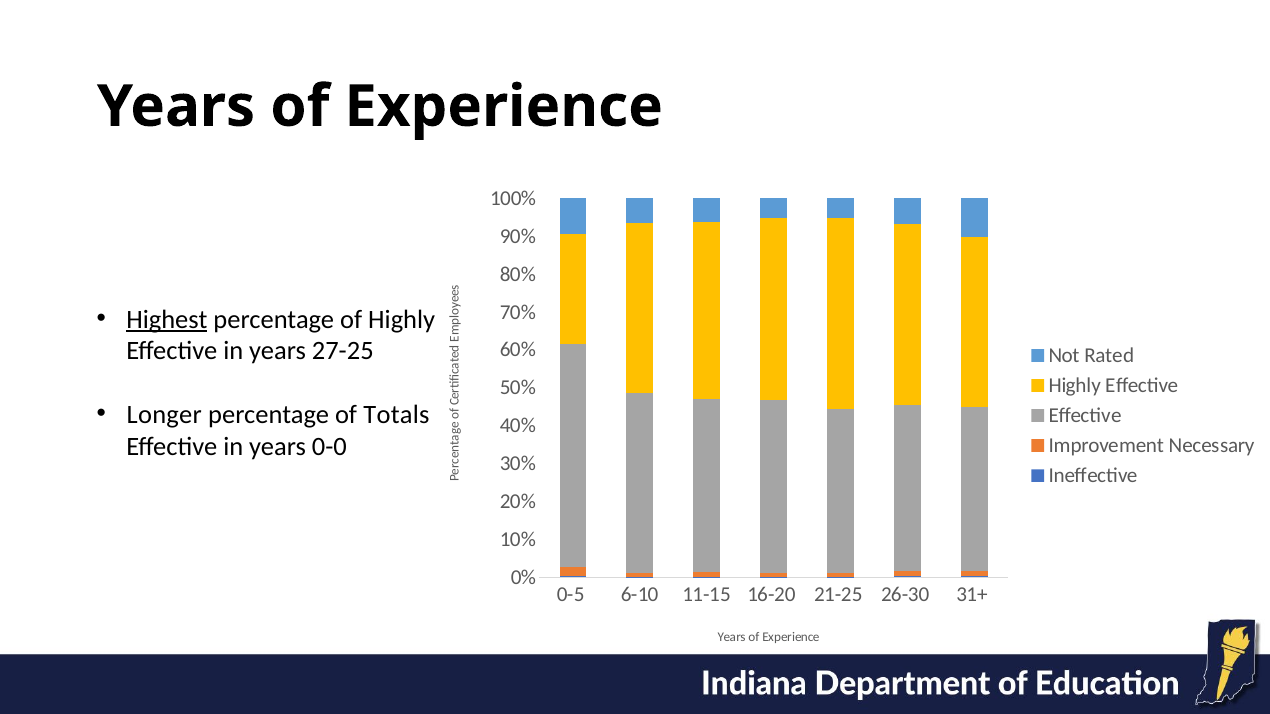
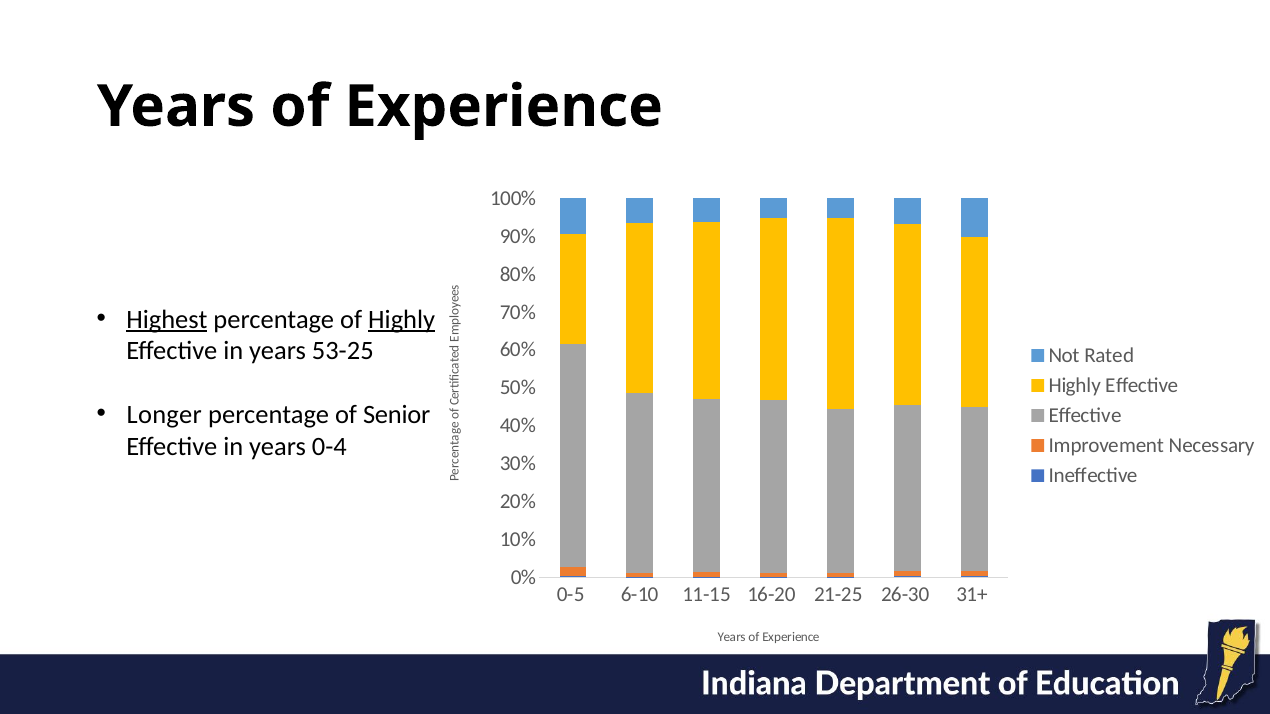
Highly at (402, 319) underline: none -> present
27-25: 27-25 -> 53-25
Totals: Totals -> Senior
0-0: 0-0 -> 0-4
